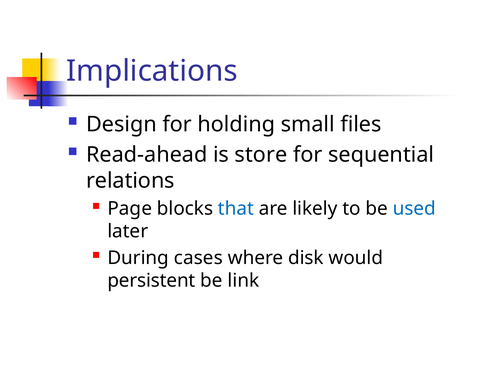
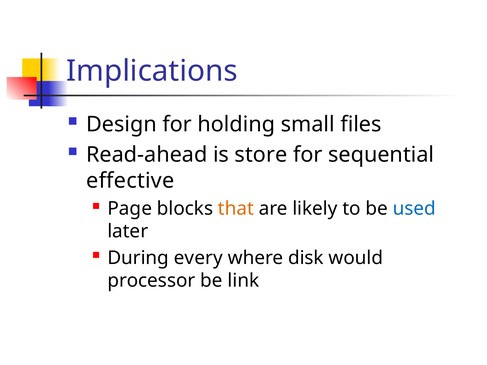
relations: relations -> effective
that colour: blue -> orange
cases: cases -> every
persistent: persistent -> processor
